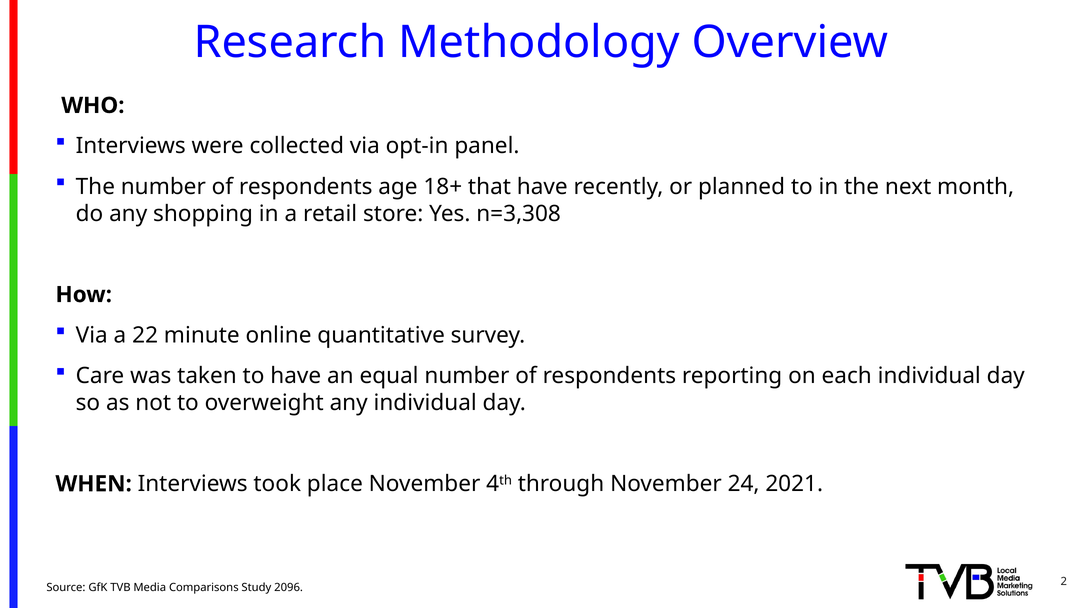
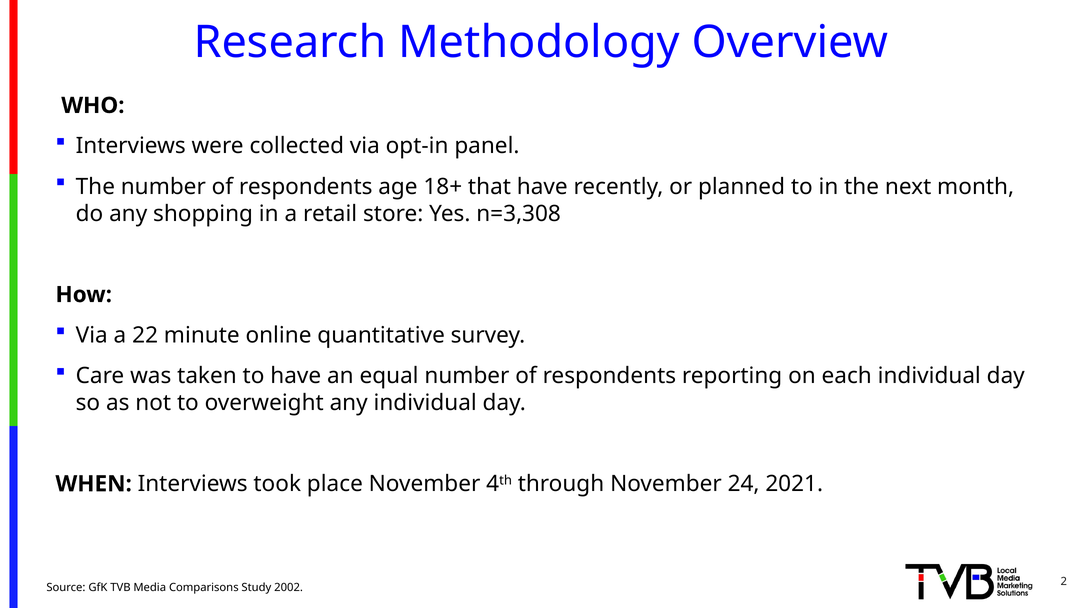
2096: 2096 -> 2002
